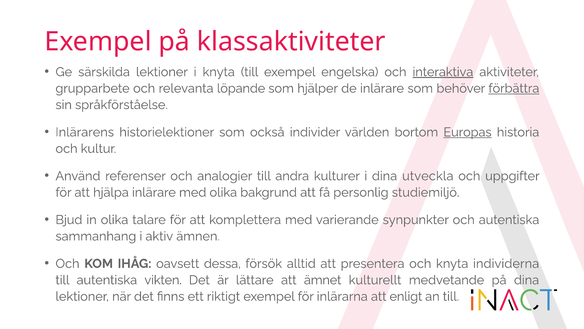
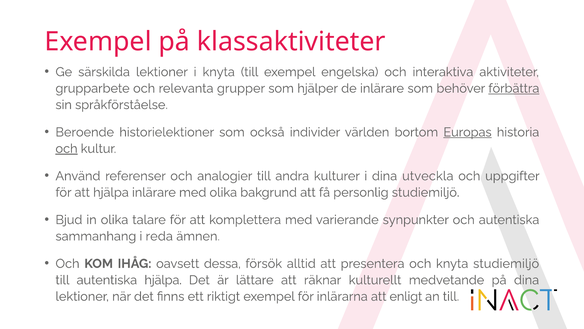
interaktiva underline: present -> none
löpande: löpande -> grupper
Inlärarens: Inlärarens -> Beroende
och at (67, 148) underline: none -> present
aktiv: aktiv -> reda
knyta individerna: individerna -> studiemiljö
autentiska vikten: vikten -> hjälpa
ämnet: ämnet -> räknar
